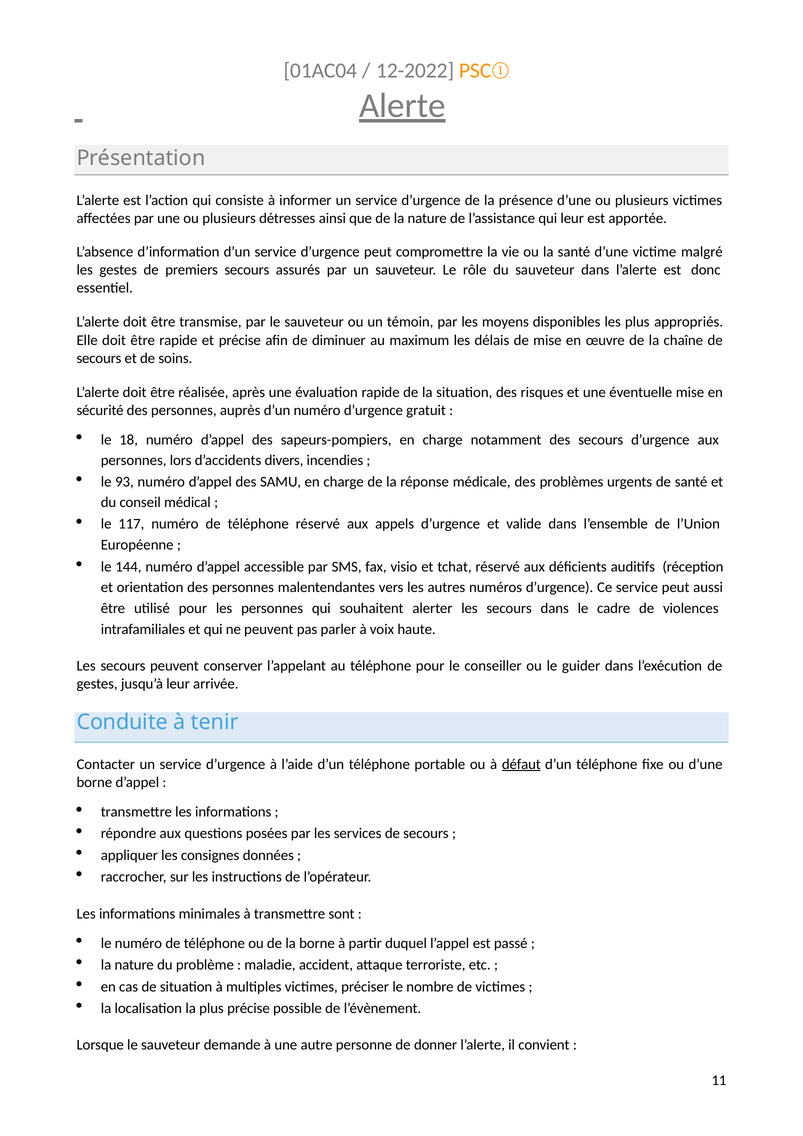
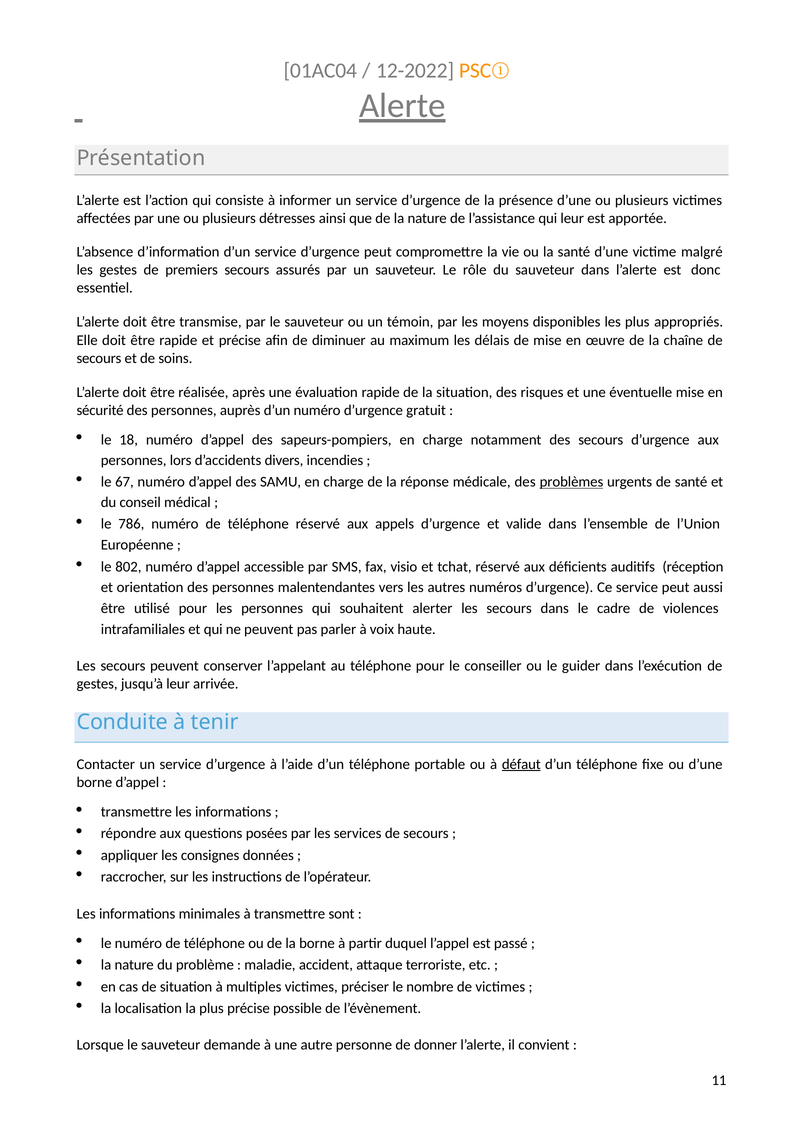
93: 93 -> 67
problèmes underline: none -> present
117: 117 -> 786
144: 144 -> 802
